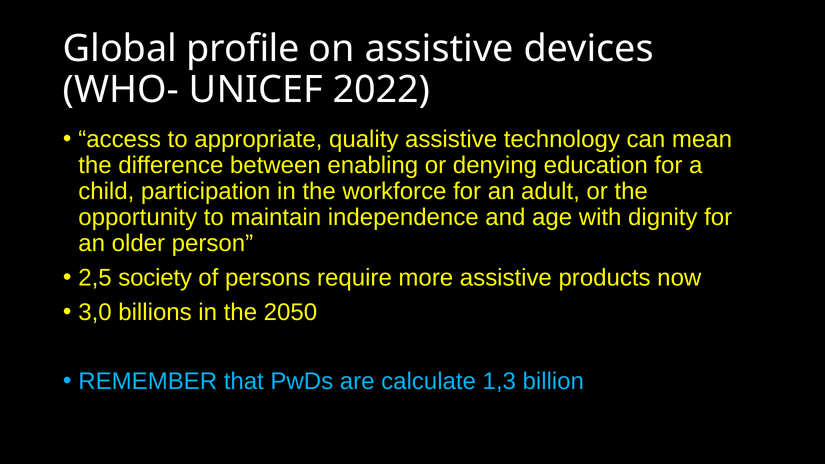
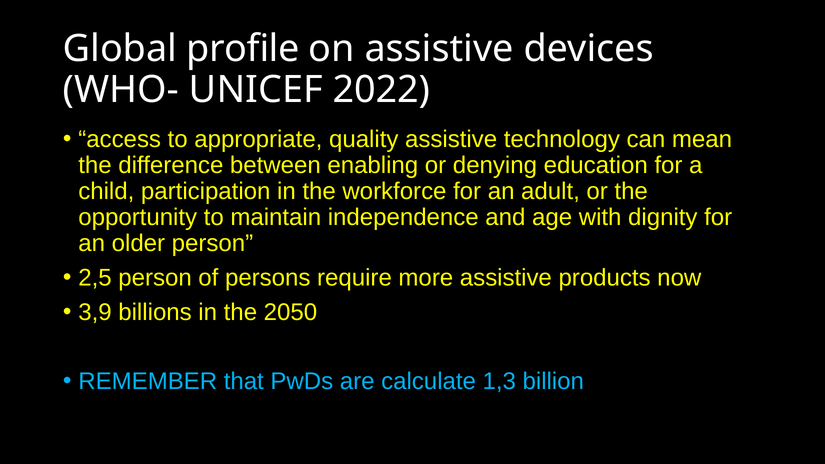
2,5 society: society -> person
3,0: 3,0 -> 3,9
